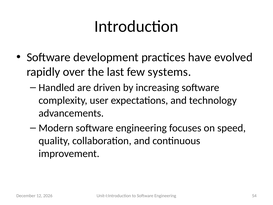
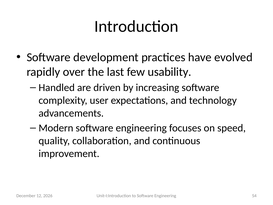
systems: systems -> usability
